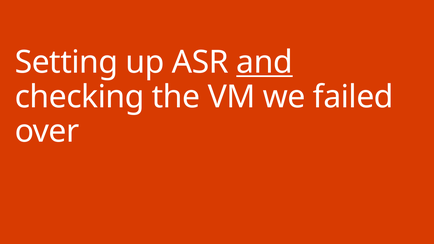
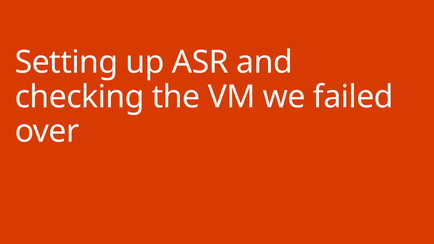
and underline: present -> none
